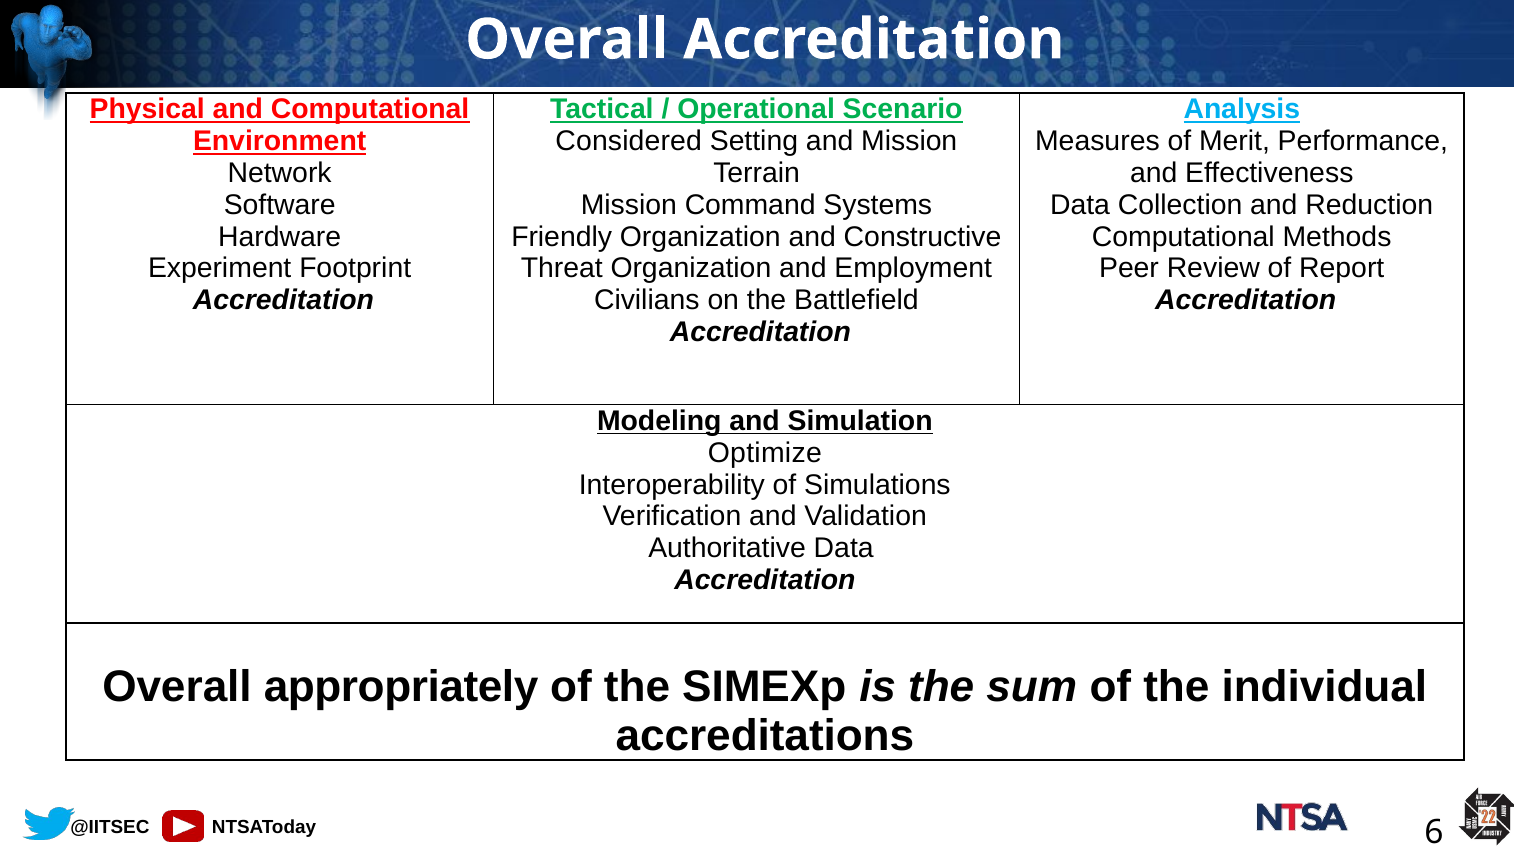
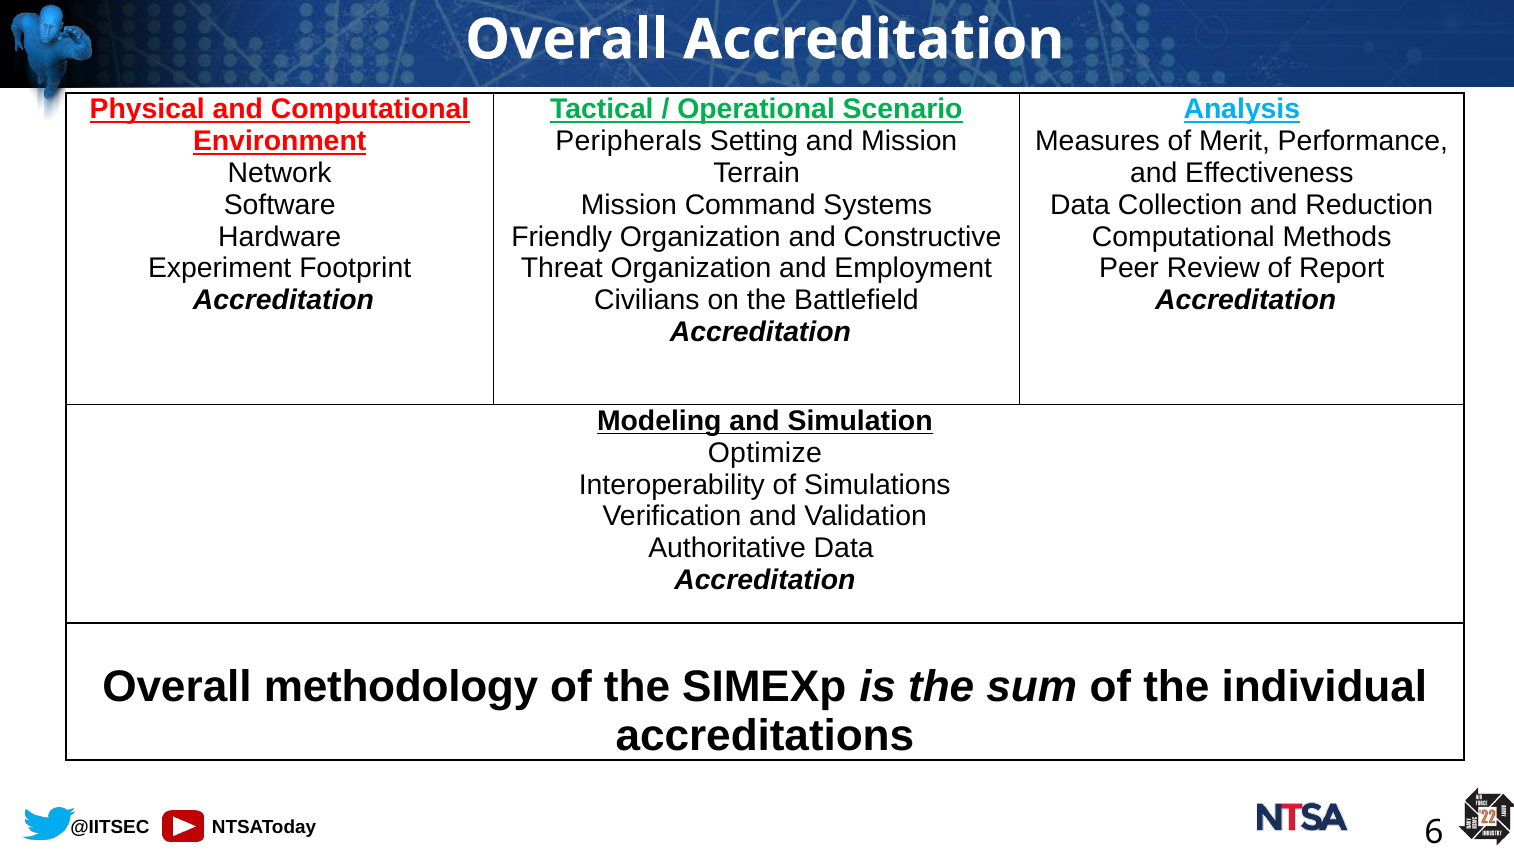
Considered: Considered -> Peripherals
appropriately: appropriately -> methodology
